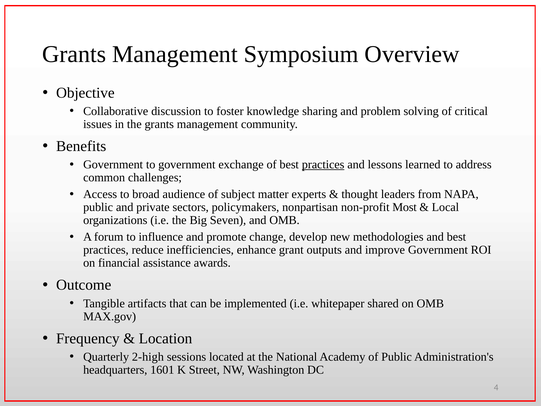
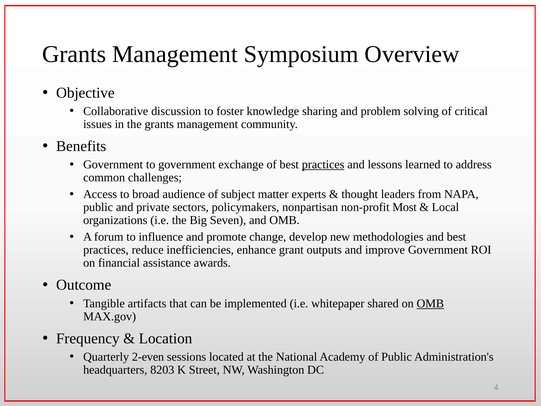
OMB at (430, 303) underline: none -> present
2-high: 2-high -> 2-even
1601: 1601 -> 8203
